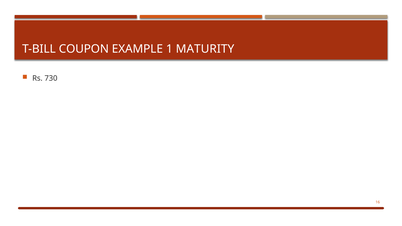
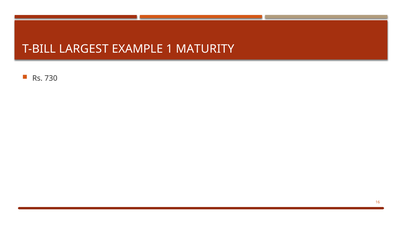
COUPON: COUPON -> LARGEST
